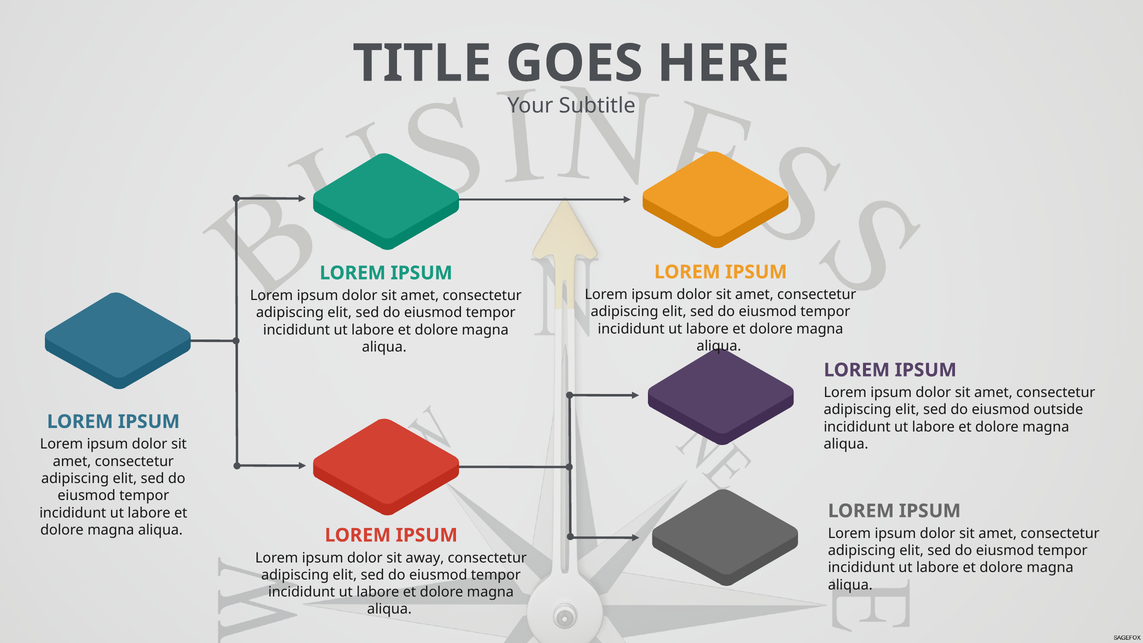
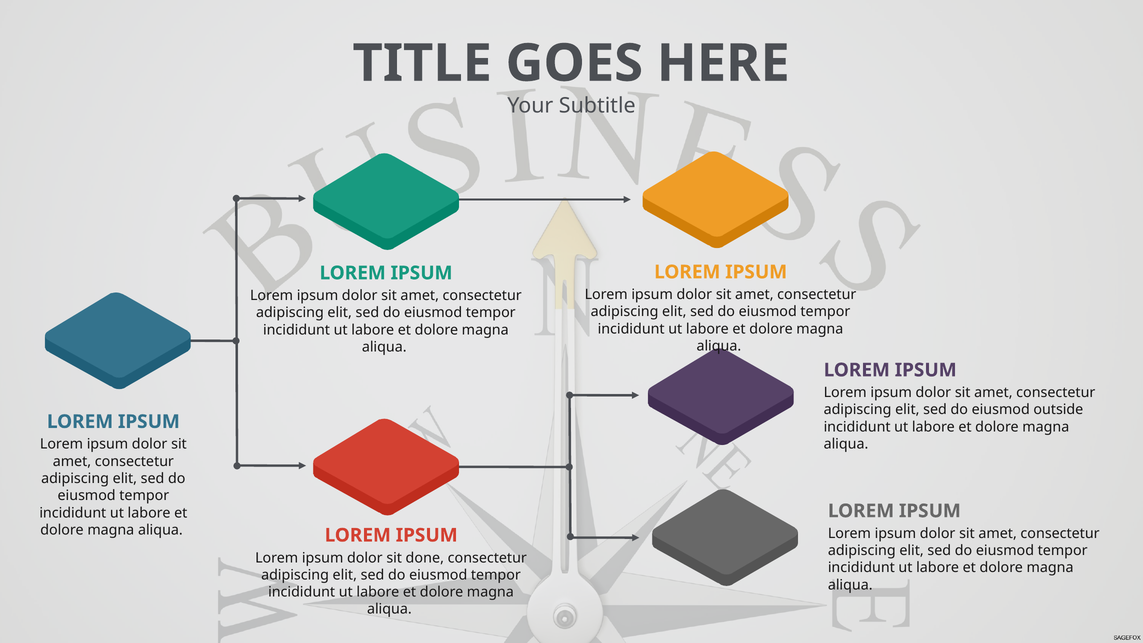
away: away -> done
